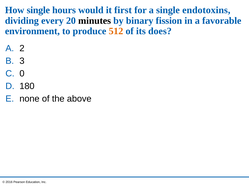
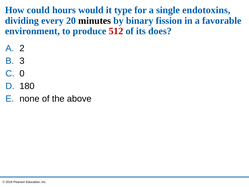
How single: single -> could
first: first -> type
512 colour: orange -> red
